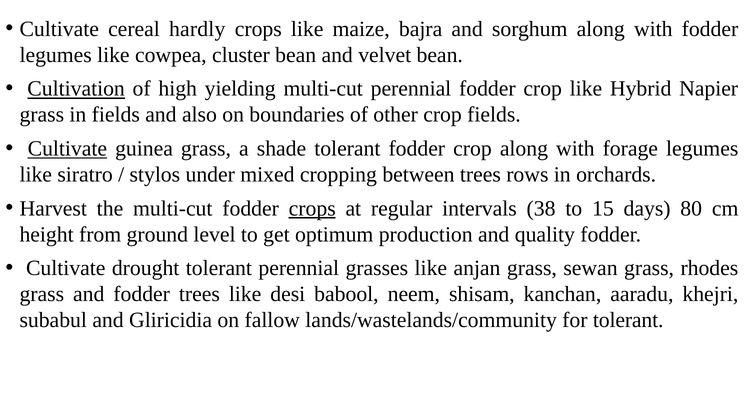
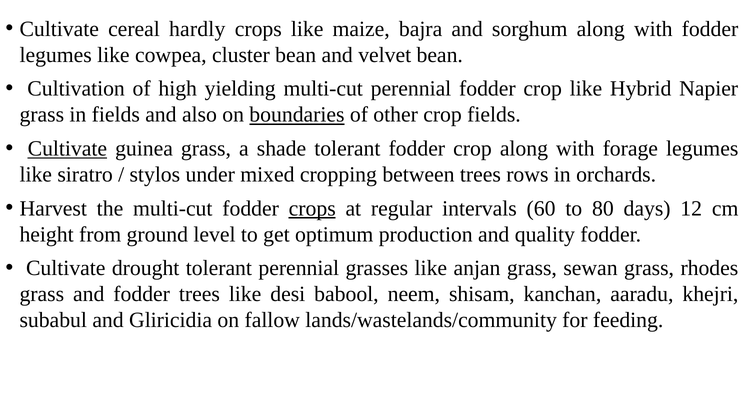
Cultivation underline: present -> none
boundaries underline: none -> present
38: 38 -> 60
15: 15 -> 80
80: 80 -> 12
for tolerant: tolerant -> feeding
